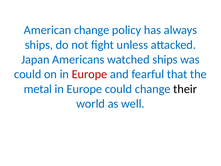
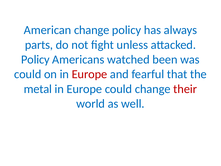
ships at (39, 45): ships -> parts
Japan at (35, 59): Japan -> Policy
watched ships: ships -> been
their colour: black -> red
